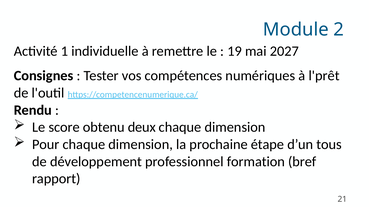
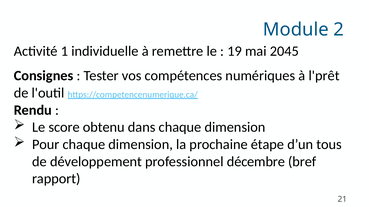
2027: 2027 -> 2045
deux: deux -> dans
formation: formation -> décembre
